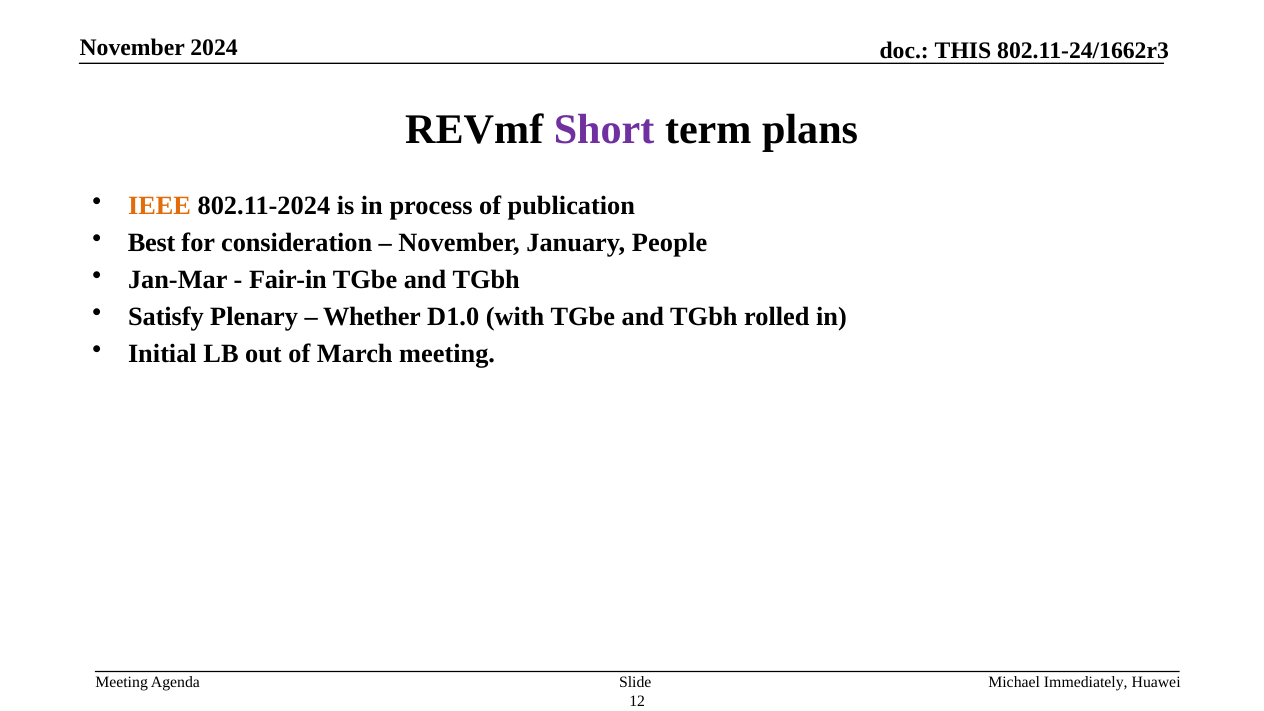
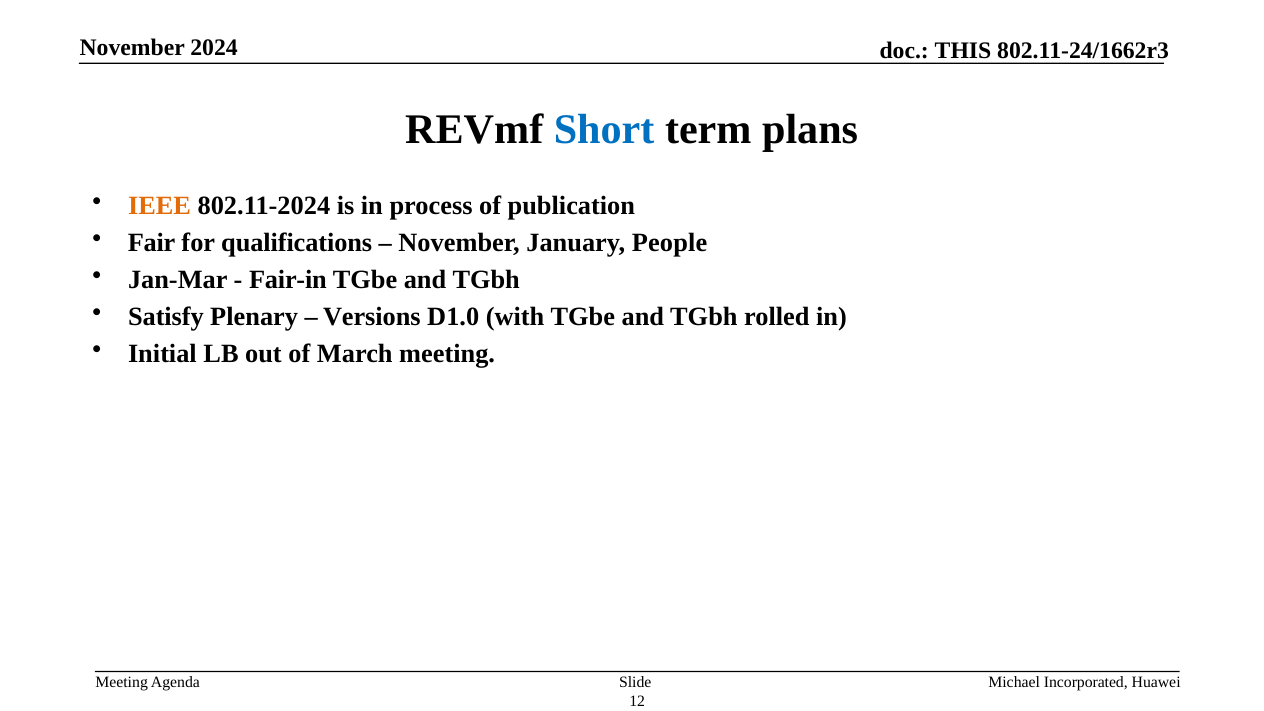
Short colour: purple -> blue
Best: Best -> Fair
consideration: consideration -> qualifications
Whether: Whether -> Versions
Immediately: Immediately -> Incorporated
